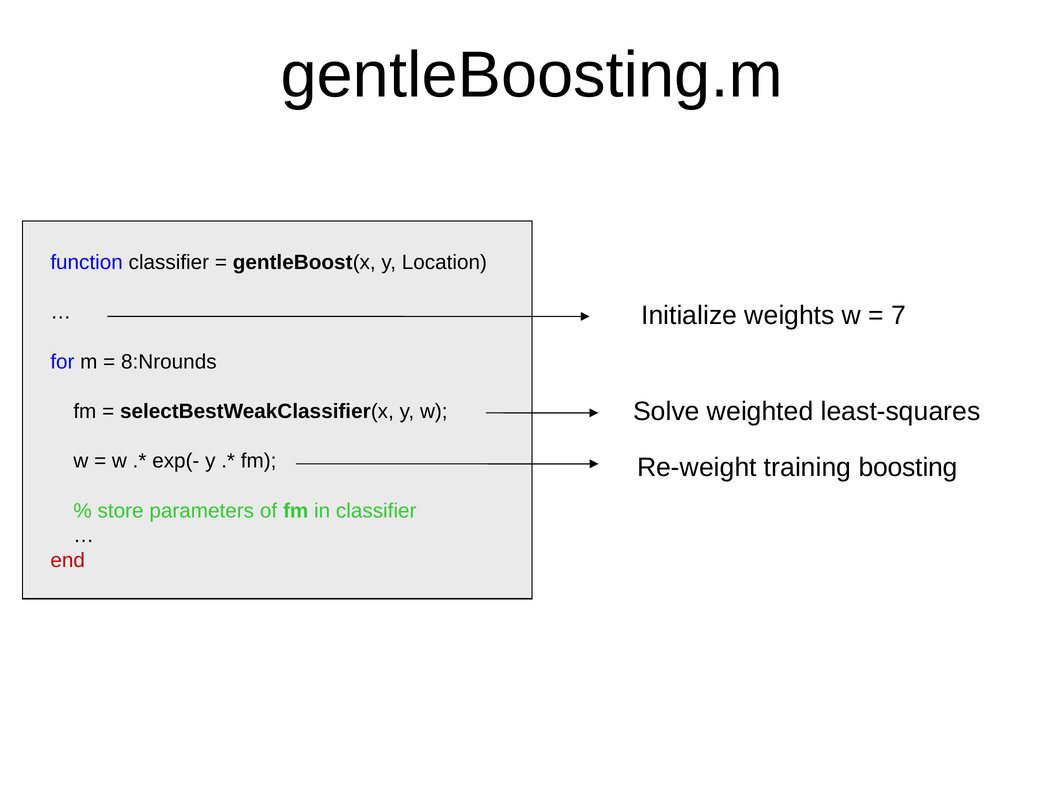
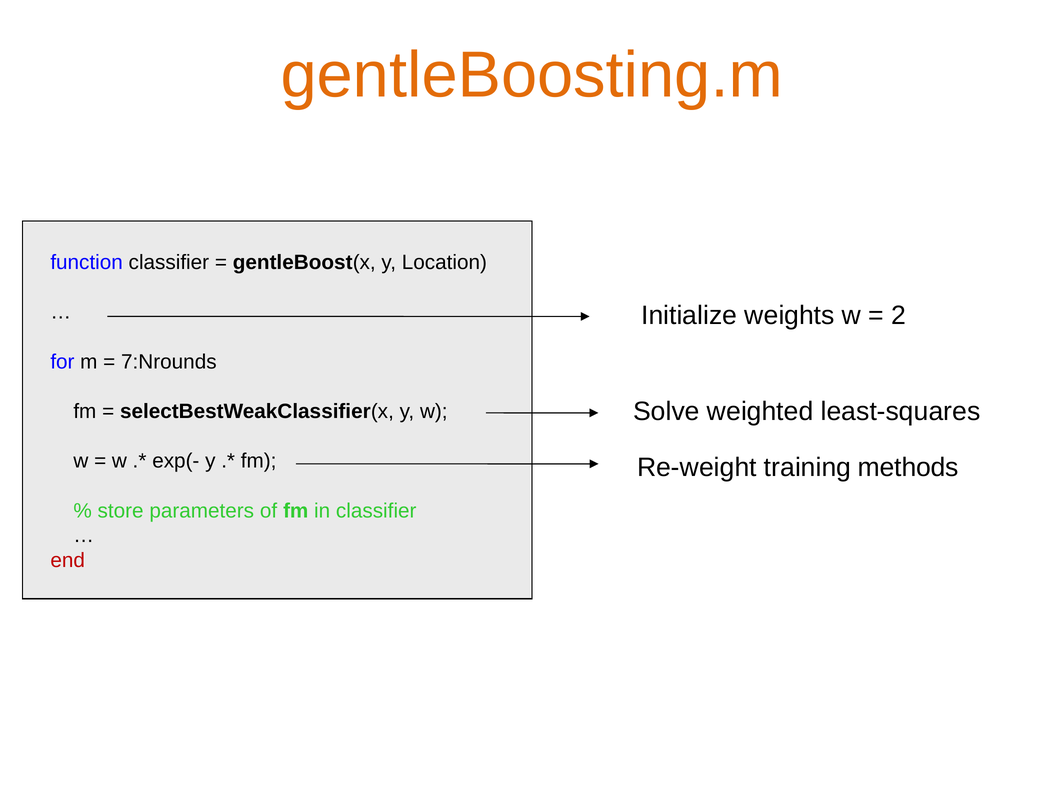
gentleBoosting.m colour: black -> orange
7: 7 -> 2
8:Nrounds: 8:Nrounds -> 7:Nrounds
boosting: boosting -> methods
